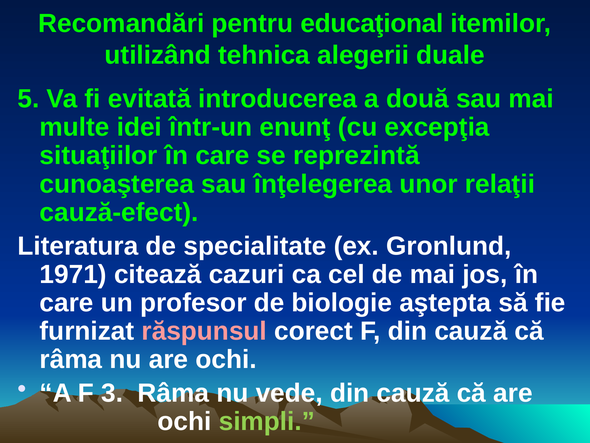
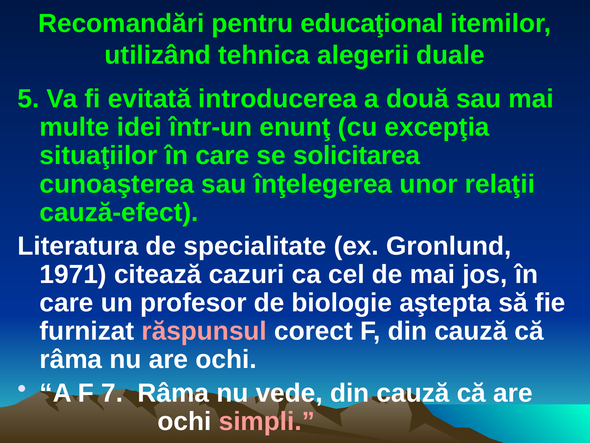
reprezintă: reprezintă -> solicitarea
3: 3 -> 7
simpli colour: light green -> pink
